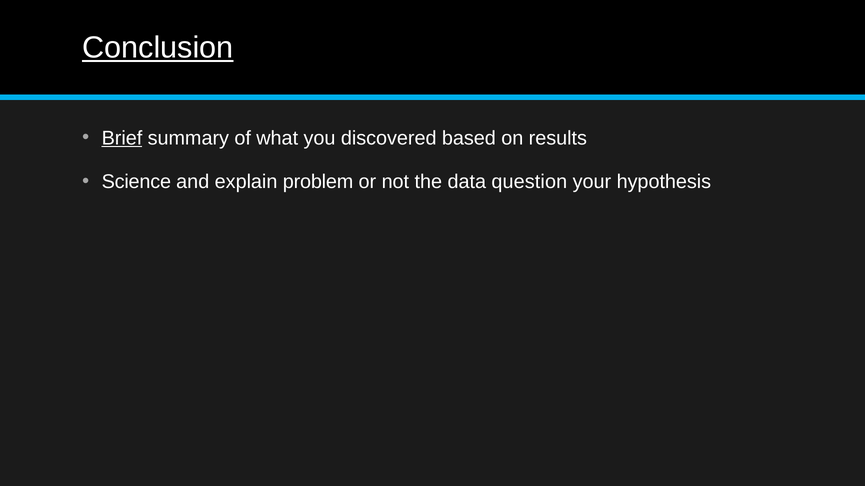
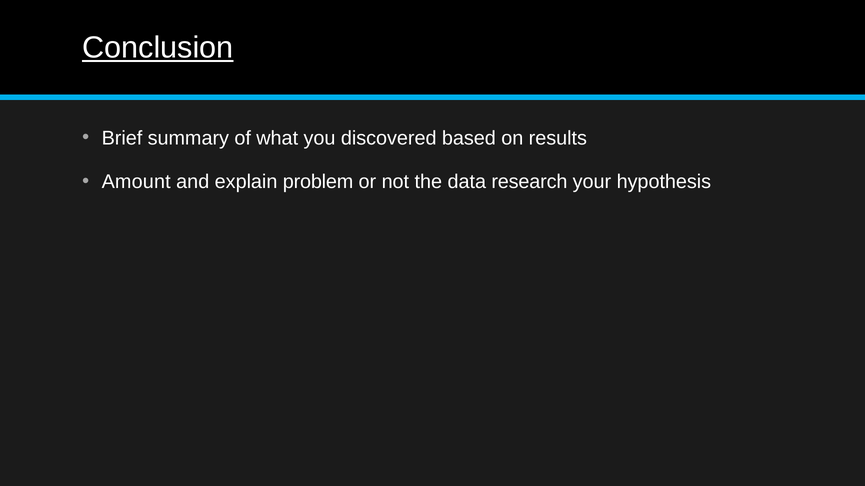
Brief underline: present -> none
Science: Science -> Amount
question: question -> research
